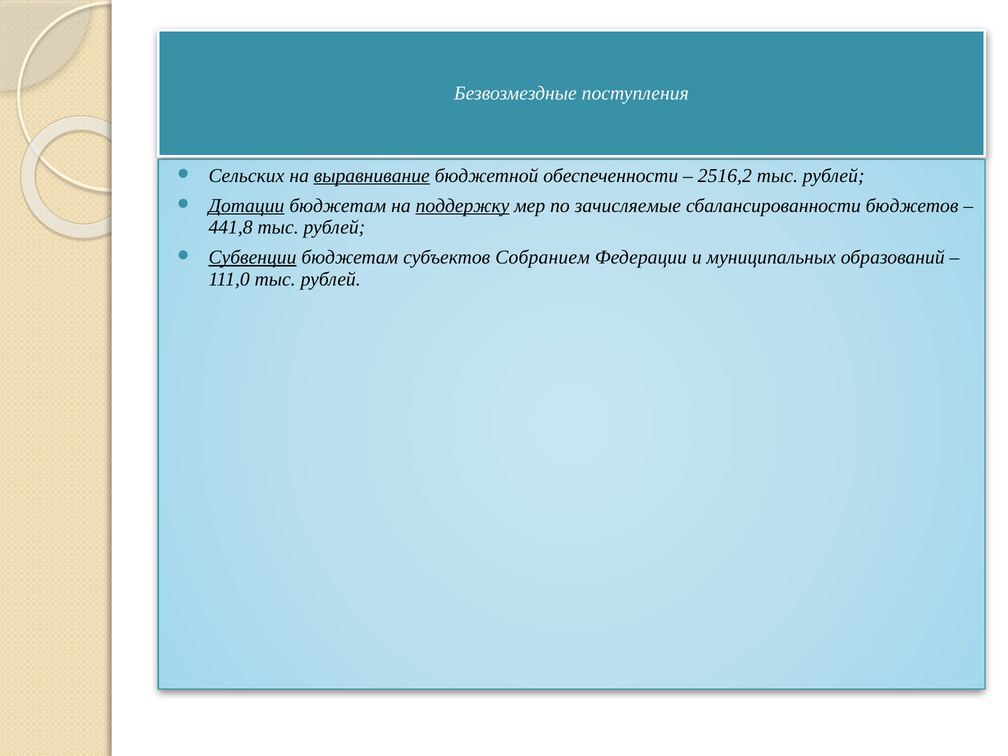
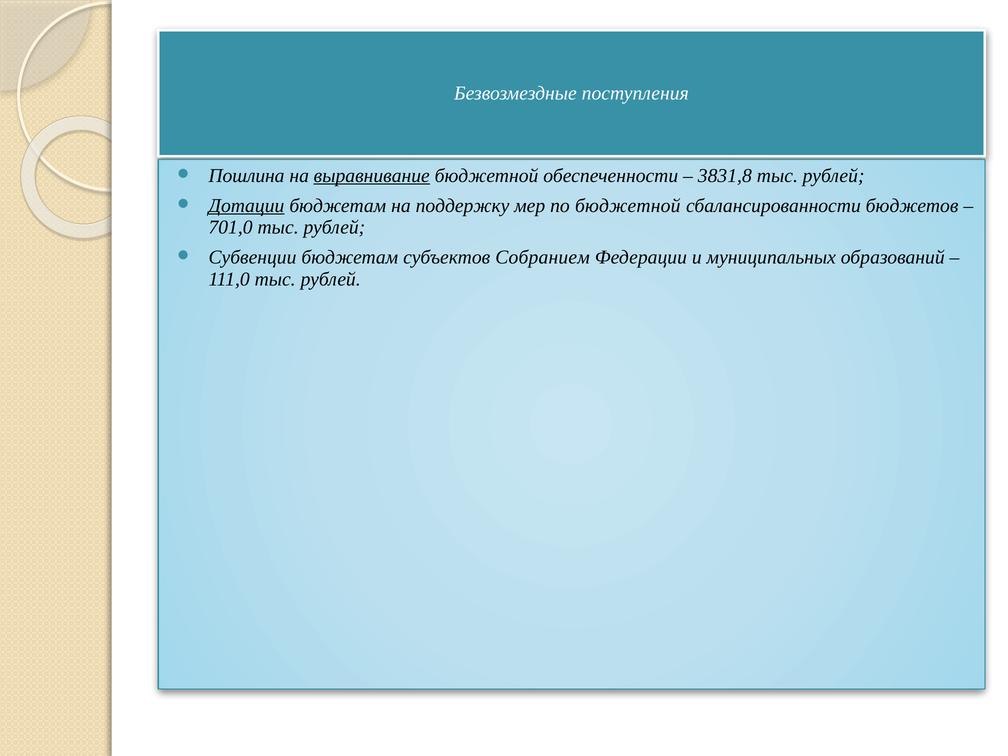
Сельских: Сельских -> Пошлина
2516,2: 2516,2 -> 3831,8
поддержку underline: present -> none
по зачисляемые: зачисляемые -> бюджетной
441,8: 441,8 -> 701,0
Субвенции underline: present -> none
